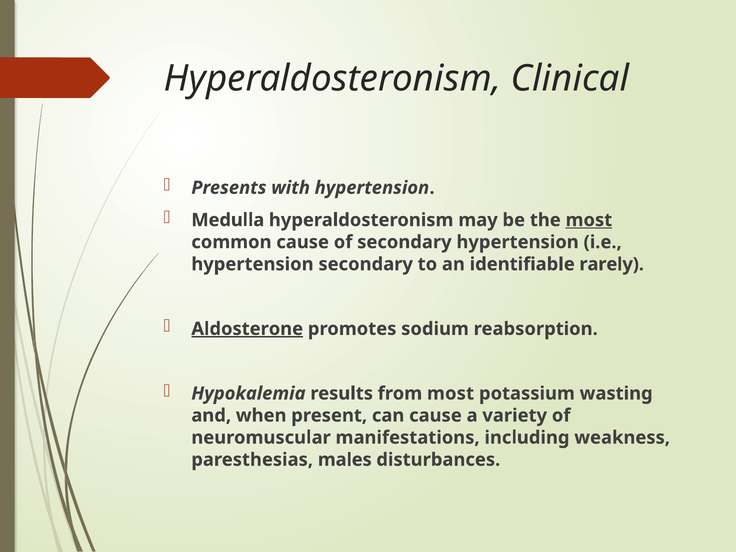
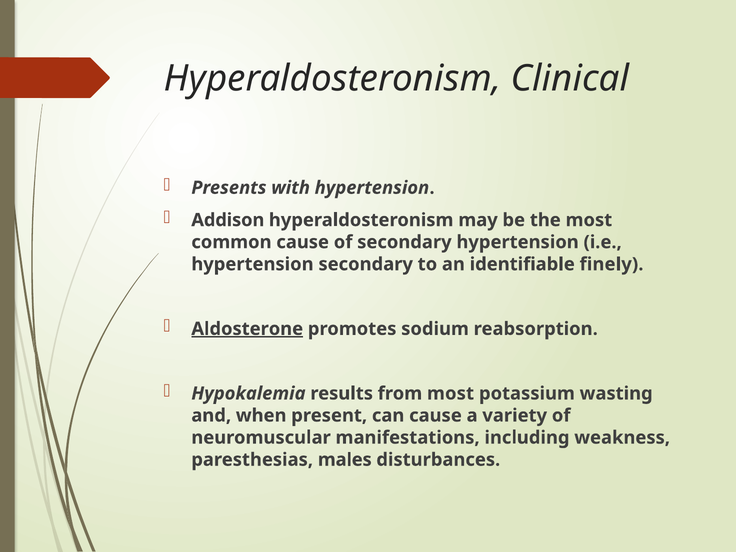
Medulla: Medulla -> Addison
most at (589, 220) underline: present -> none
rarely: rarely -> finely
